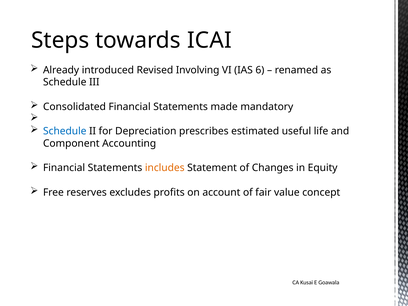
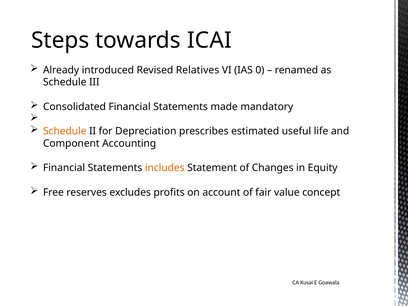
Involving: Involving -> Relatives
6: 6 -> 0
Schedule at (65, 131) colour: blue -> orange
